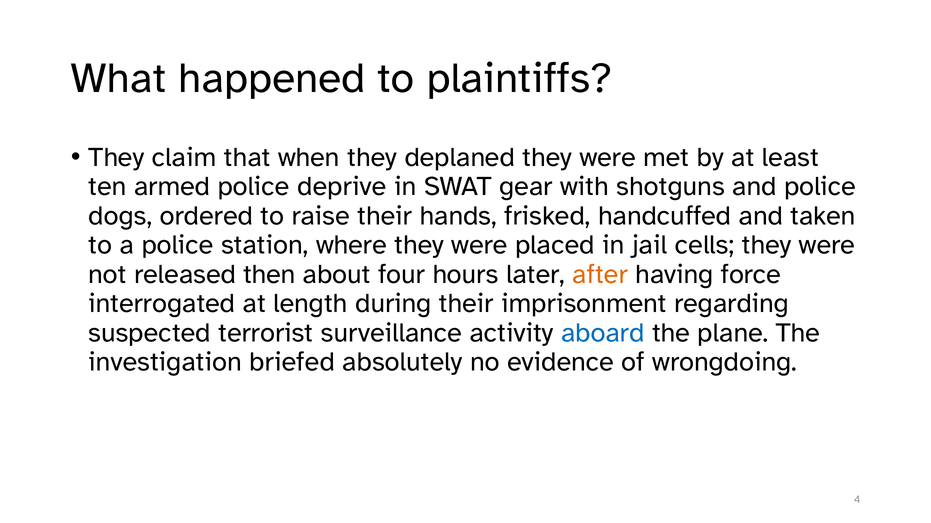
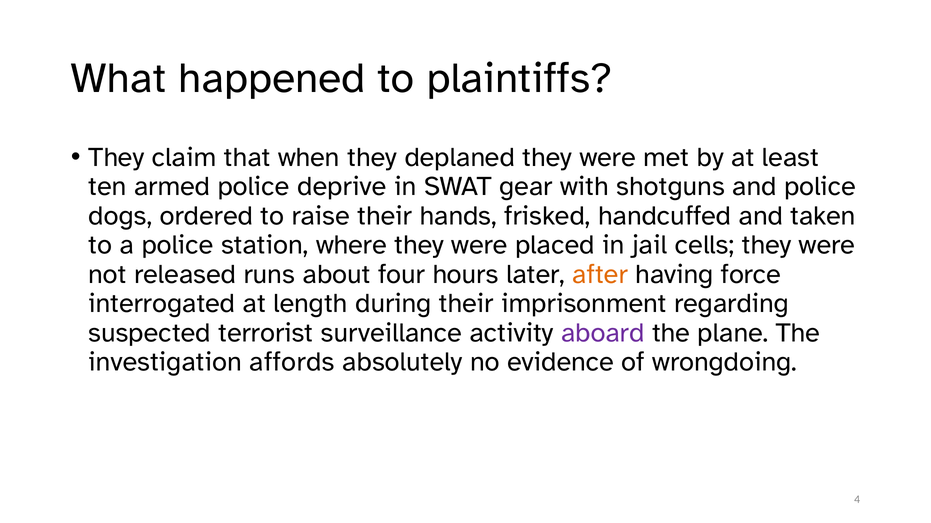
then: then -> runs
aboard colour: blue -> purple
briefed: briefed -> affords
